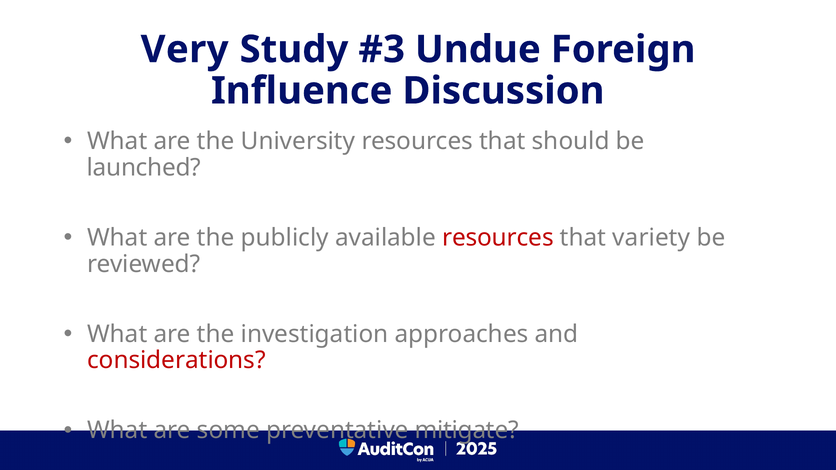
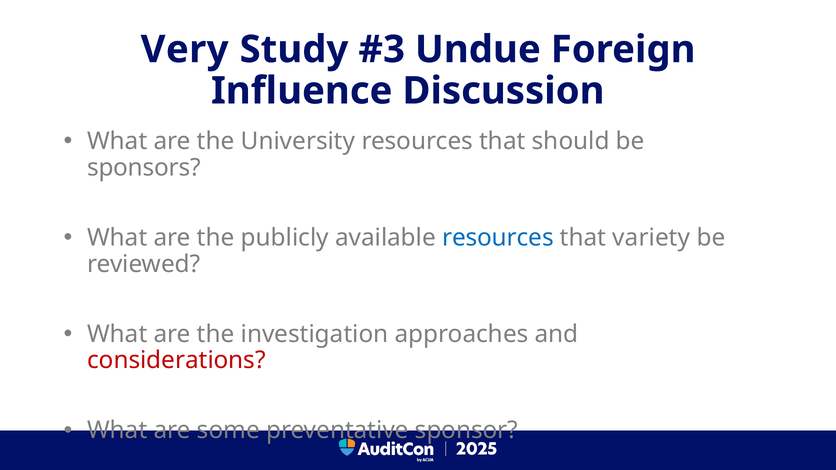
launched: launched -> sponsors
resources at (498, 238) colour: red -> blue
mitigate: mitigate -> sponsor
